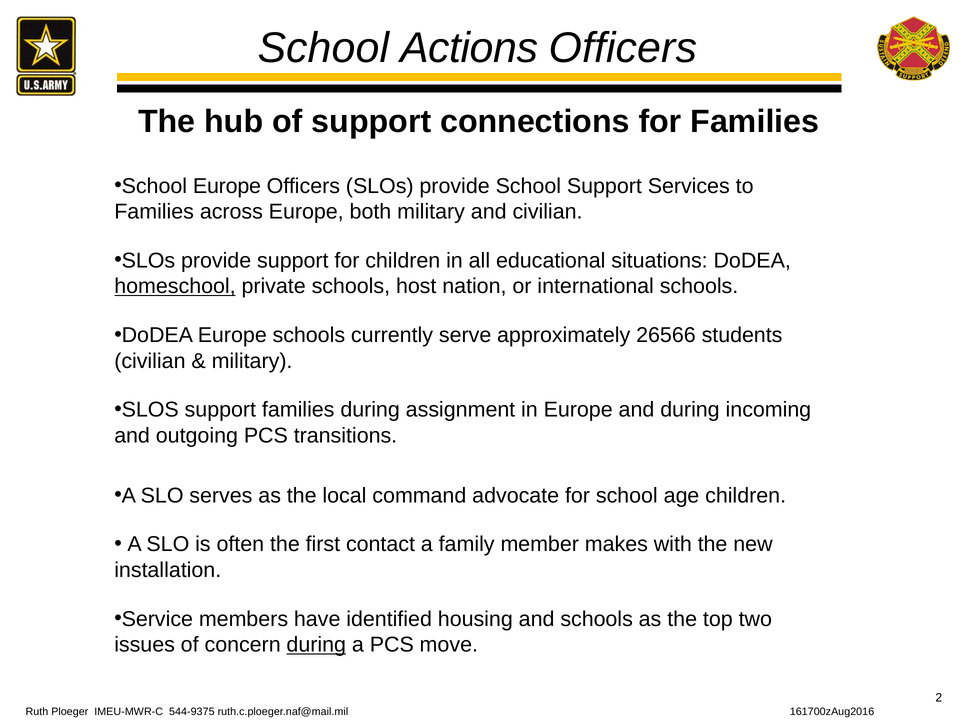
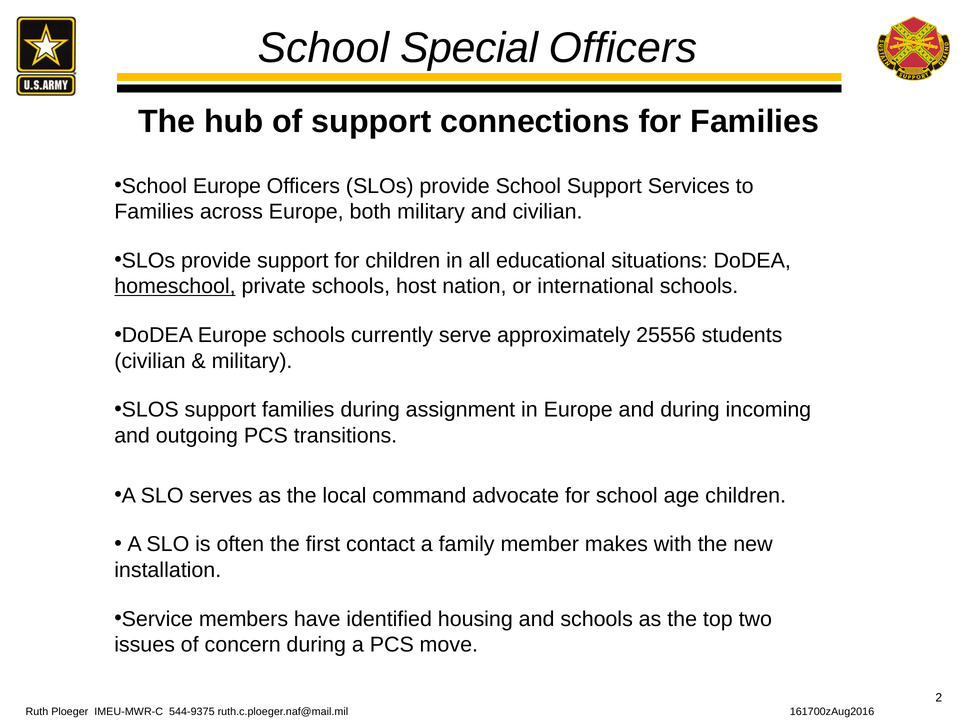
Actions: Actions -> Special
26566: 26566 -> 25556
during at (316, 645) underline: present -> none
